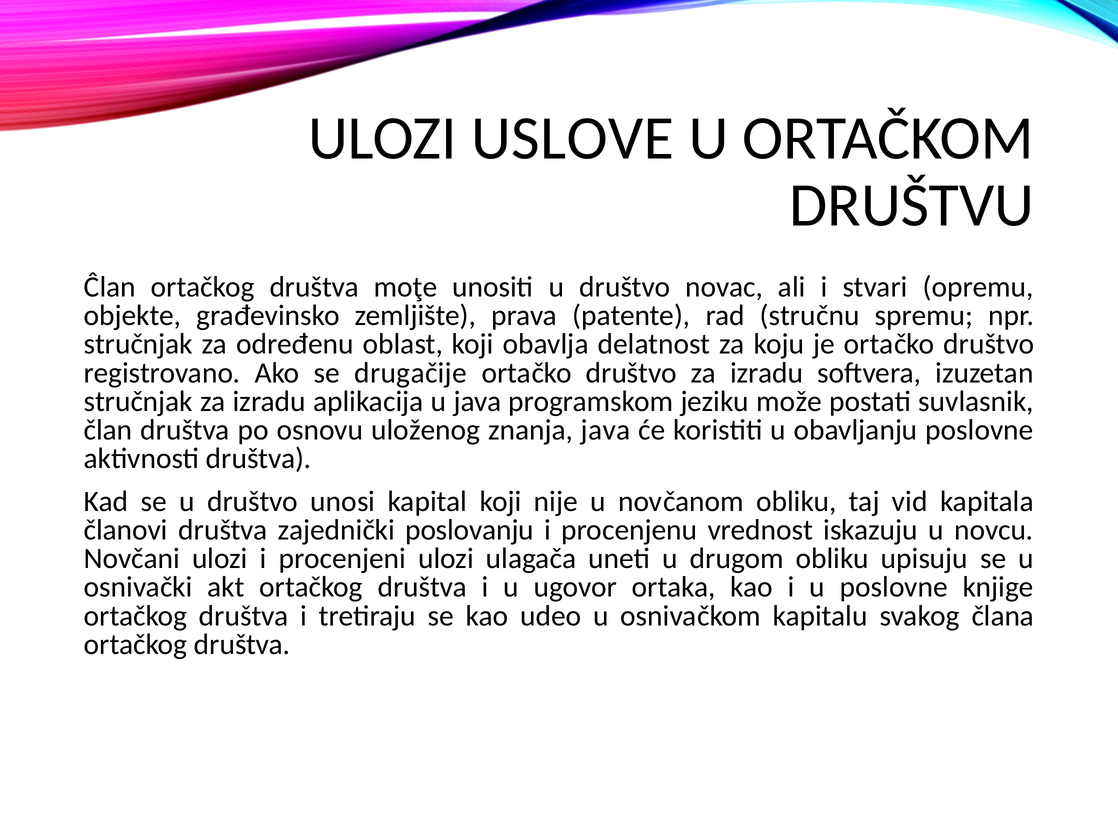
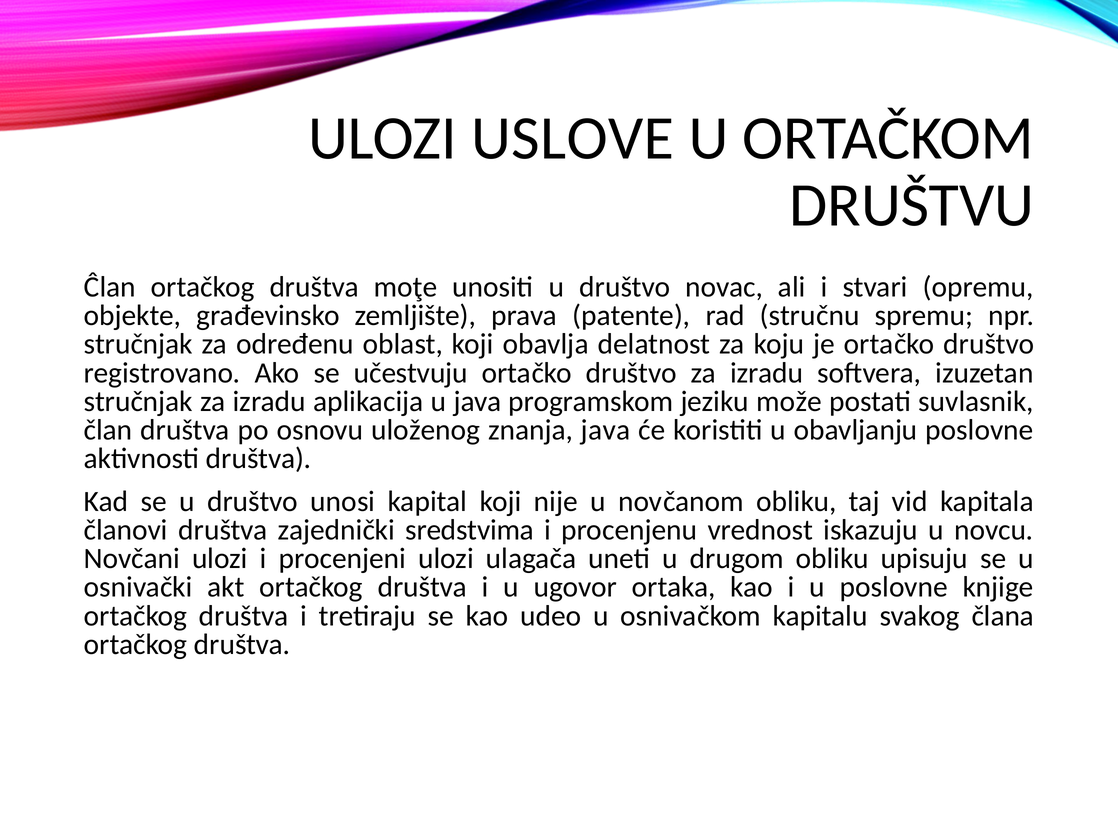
drugačije: drugačije -> učestvuju
poslovanju: poslovanju -> sredstvima
